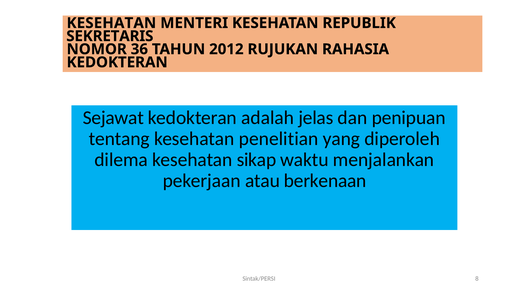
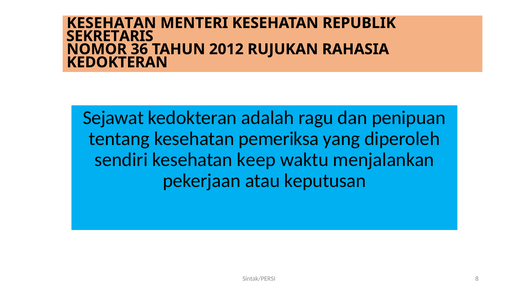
jelas: jelas -> ragu
penelitian: penelitian -> pemeriksa
dilema: dilema -> sendiri
sikap: sikap -> keep
berkenaan: berkenaan -> keputusan
